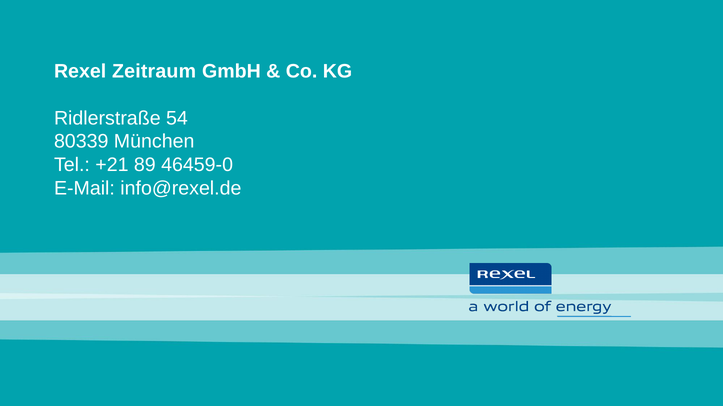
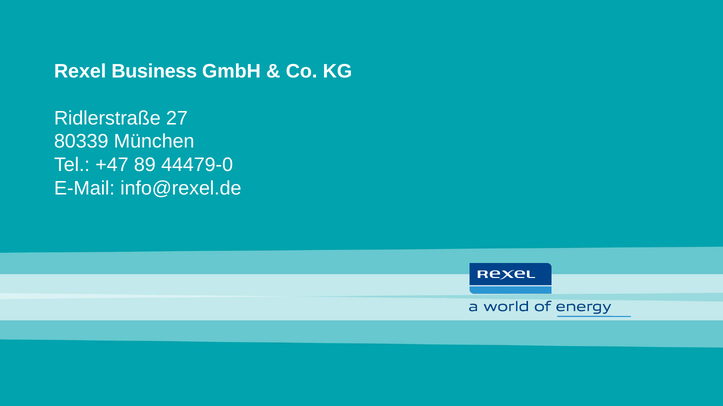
Zeitraum: Zeitraum -> Business
54: 54 -> 27
+21: +21 -> +47
46459-0: 46459-0 -> 44479-0
